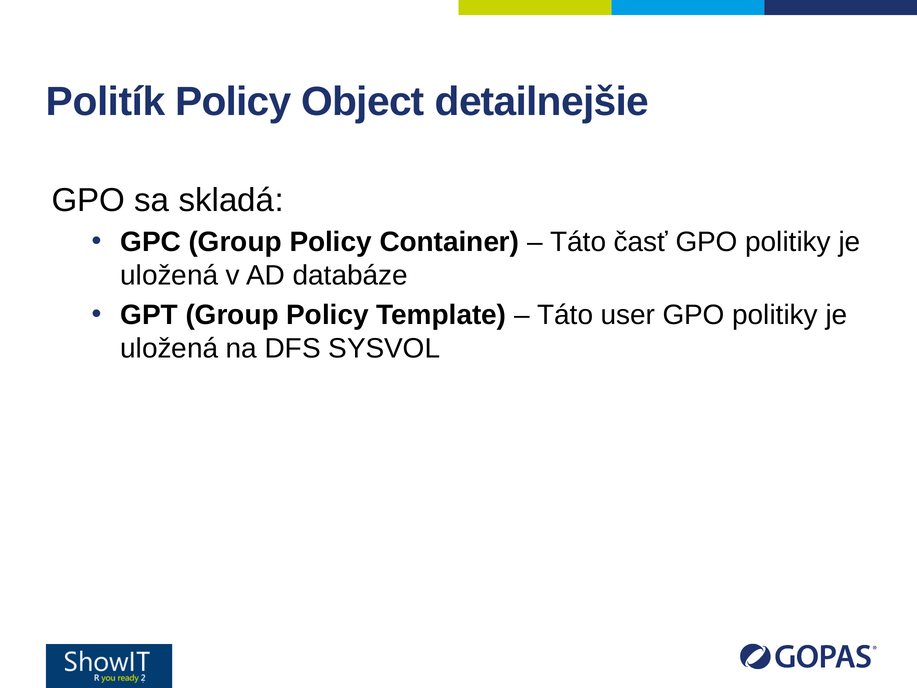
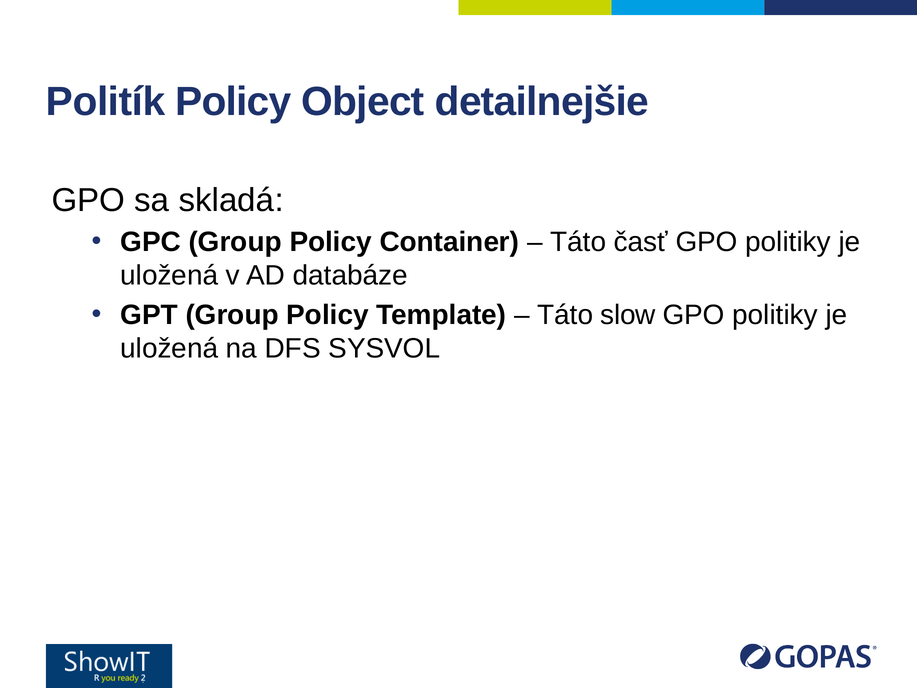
user: user -> slow
